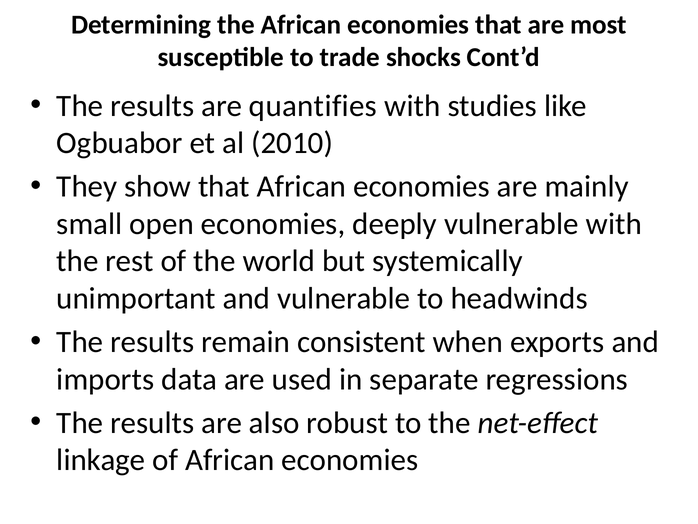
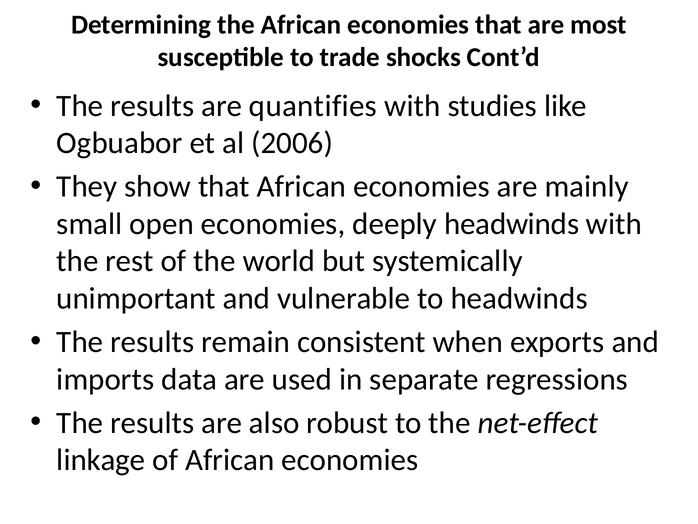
2010: 2010 -> 2006
deeply vulnerable: vulnerable -> headwinds
